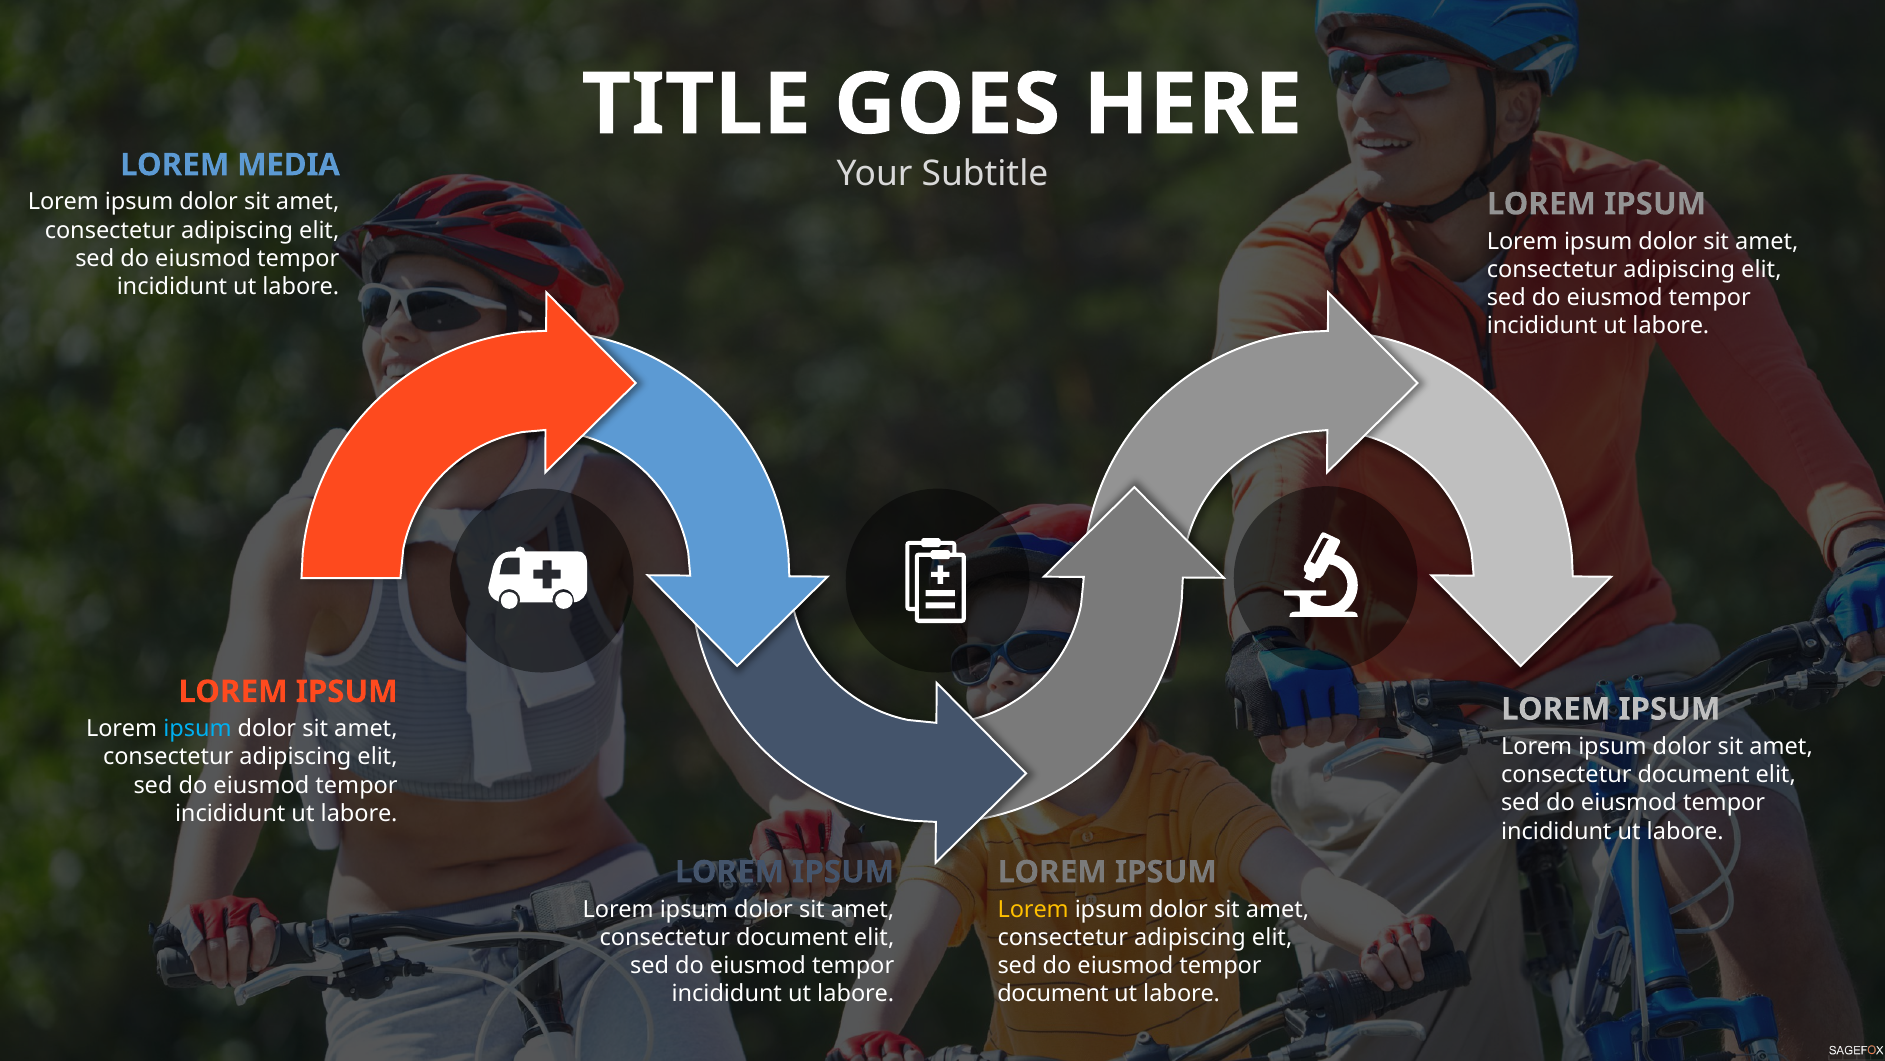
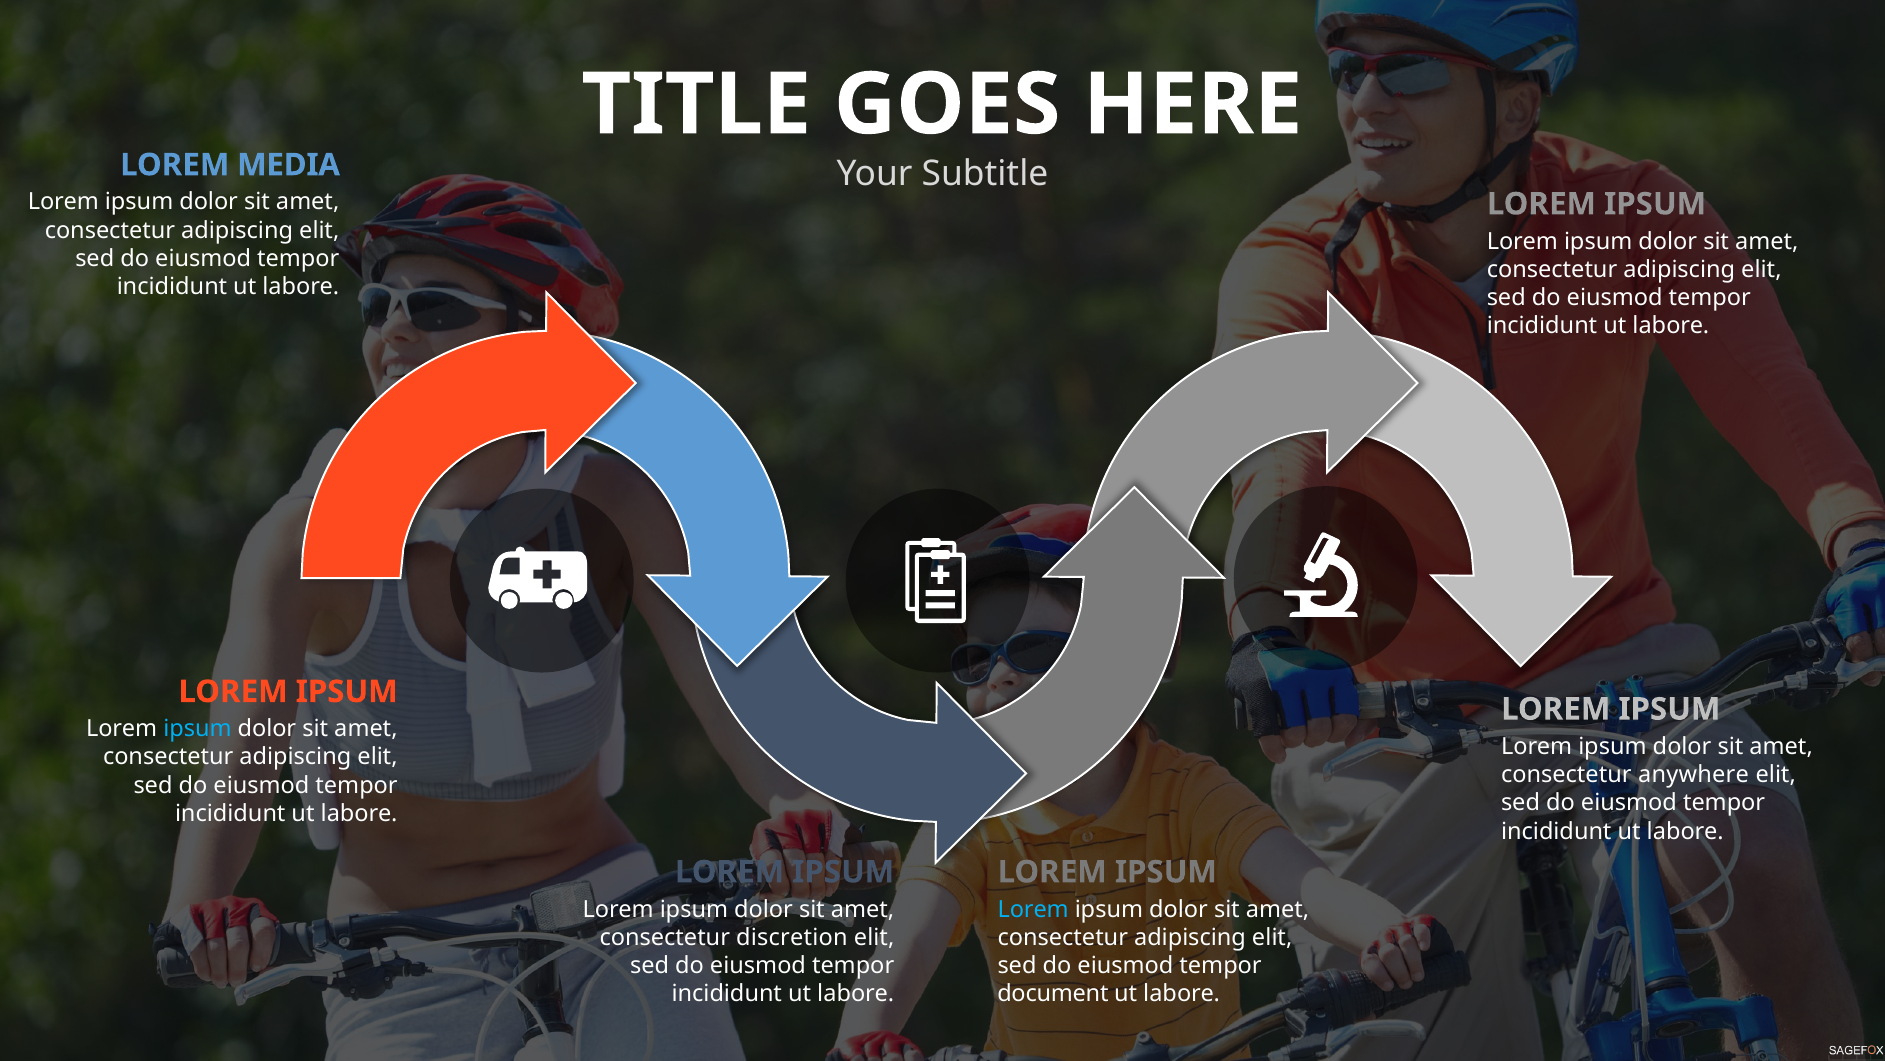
document at (1694, 774): document -> anywhere
Lorem at (1033, 909) colour: yellow -> light blue
document at (792, 937): document -> discretion
